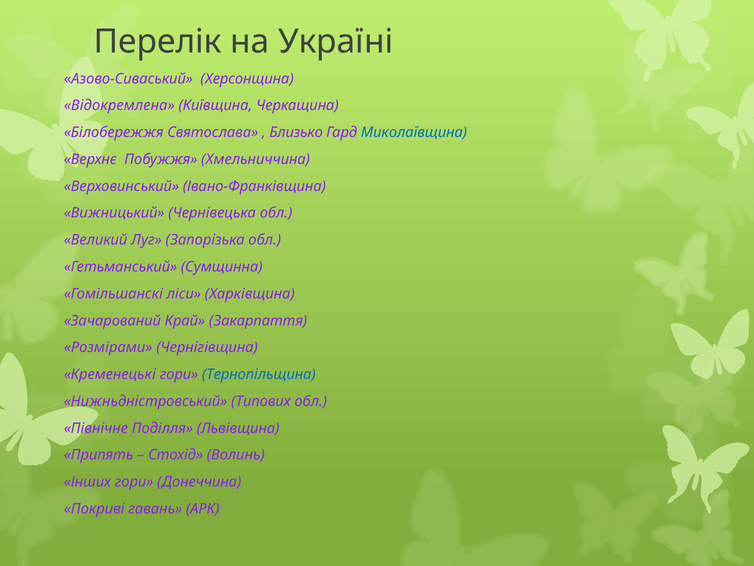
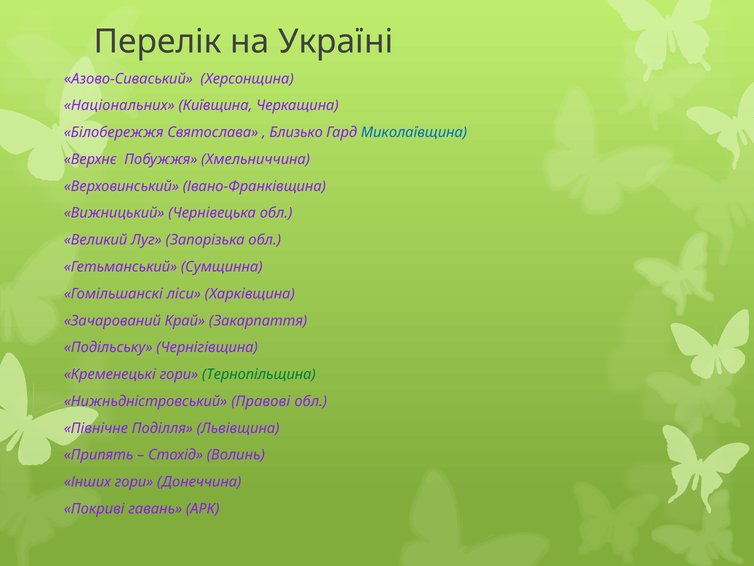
Відокремлена: Відокремлена -> Національних
Розмірами: Розмірами -> Подільську
Тернопільщина colour: blue -> green
Типових: Типових -> Правові
